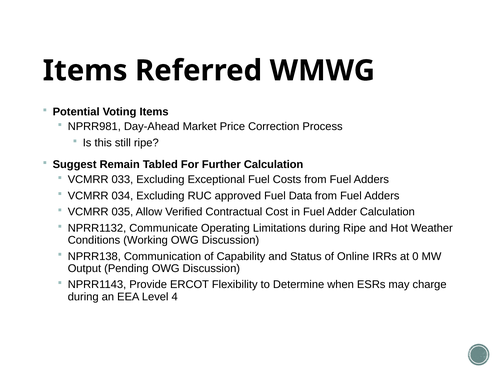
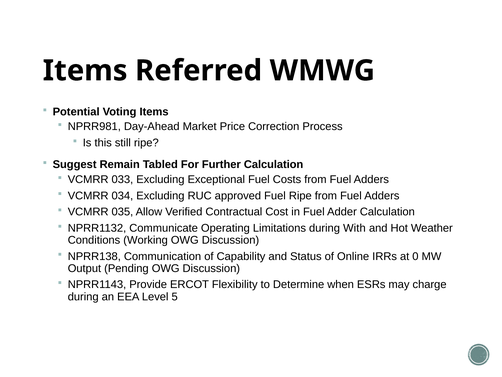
Fuel Data: Data -> Ripe
during Ripe: Ripe -> With
4: 4 -> 5
